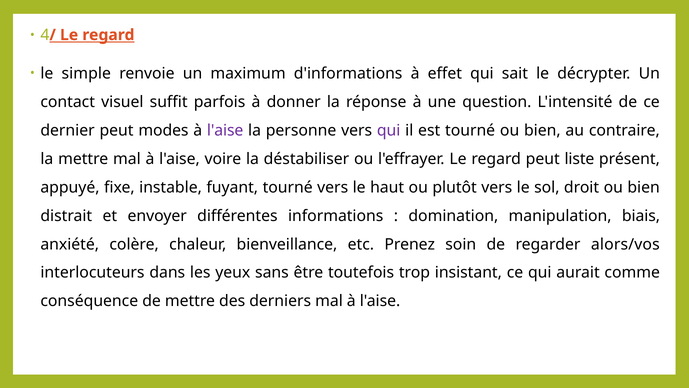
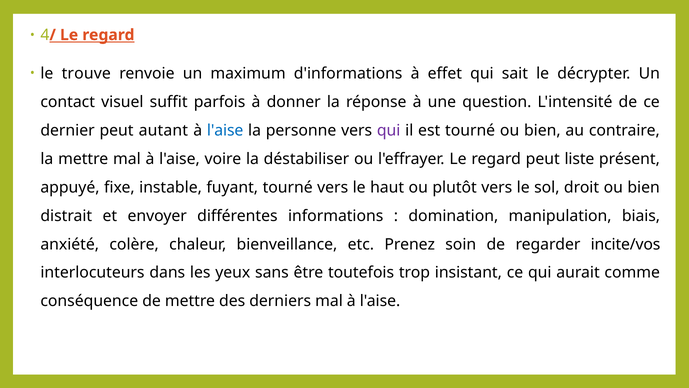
simple: simple -> trouve
modes: modes -> autant
l'aise at (225, 130) colour: purple -> blue
alors/vos: alors/vos -> incite/vos
